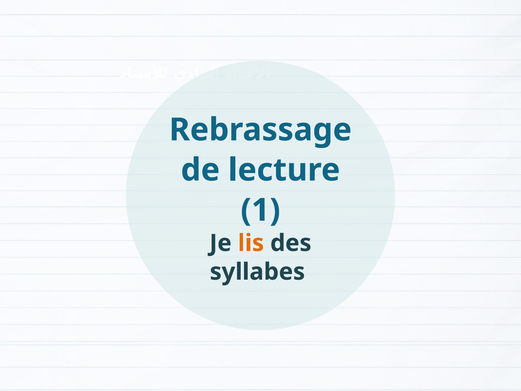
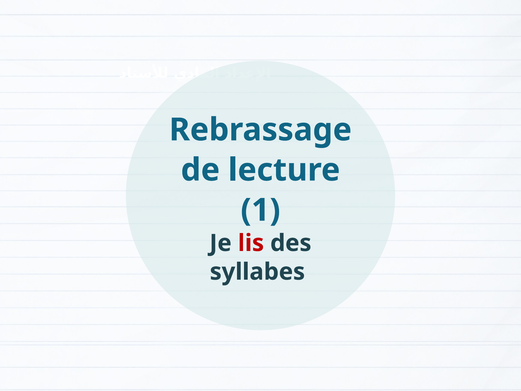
lis colour: orange -> red
